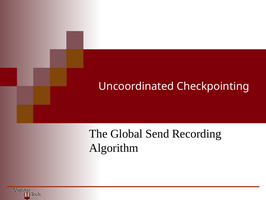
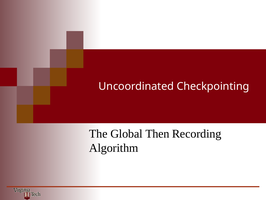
Send: Send -> Then
